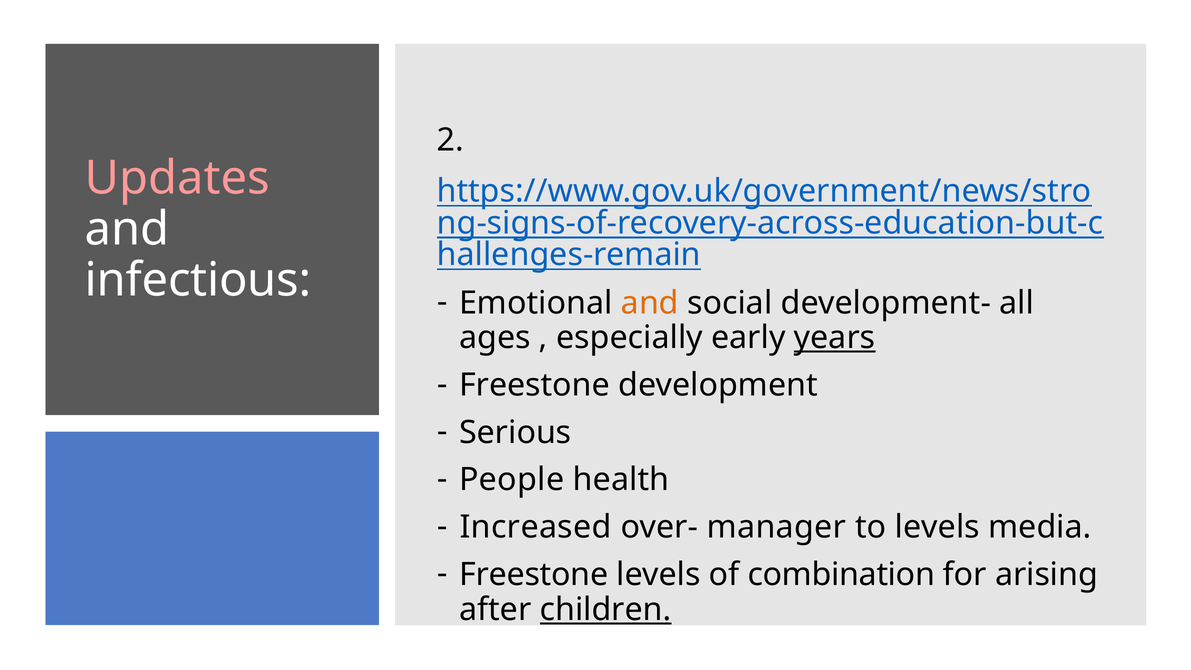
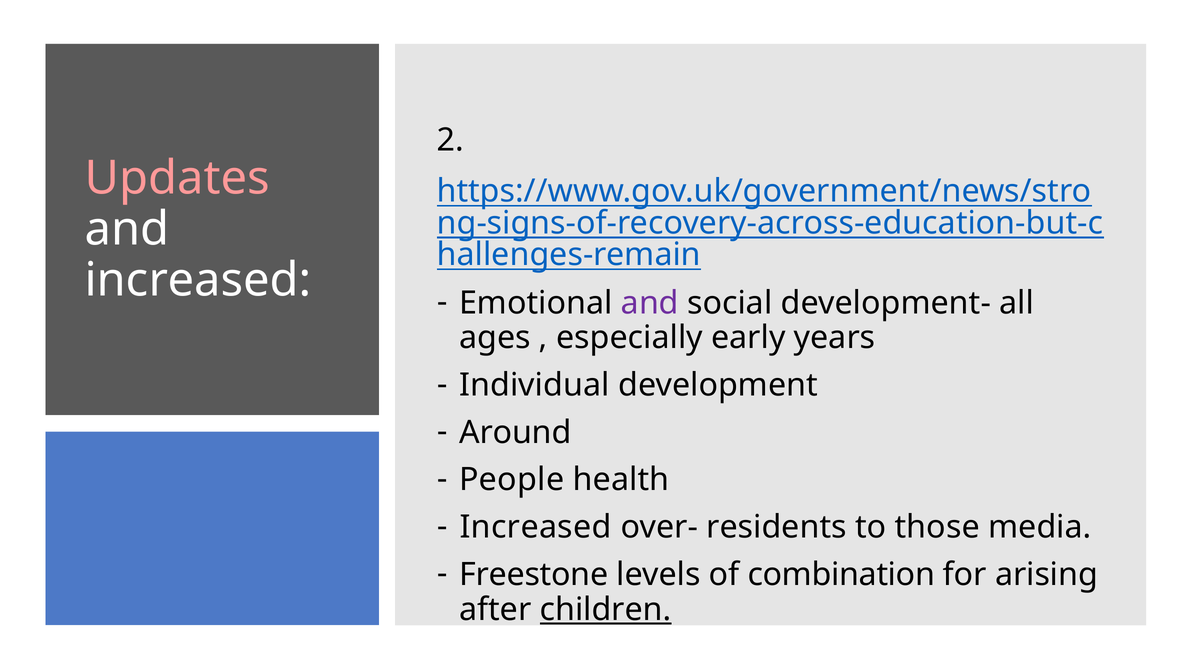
infectious at (198, 280): infectious -> increased
and at (650, 303) colour: orange -> purple
years underline: present -> none
Freestone at (535, 385): Freestone -> Individual
Serious: Serious -> Around
manager: manager -> residents
to levels: levels -> those
